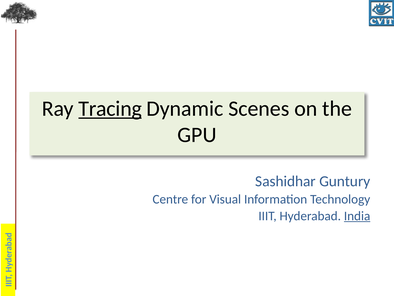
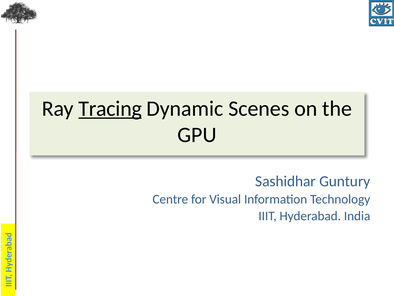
India underline: present -> none
